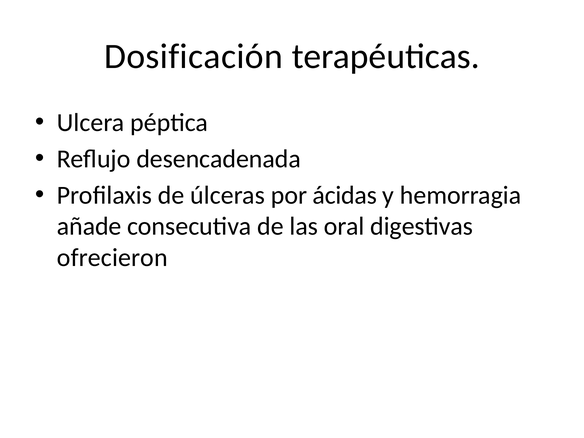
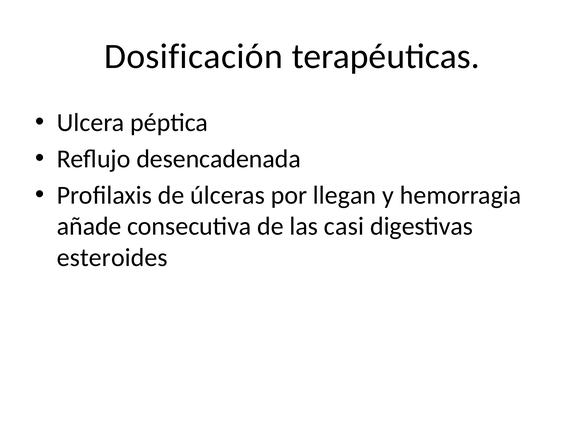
ácidas: ácidas -> llegan
oral: oral -> casi
ofrecieron: ofrecieron -> esteroides
